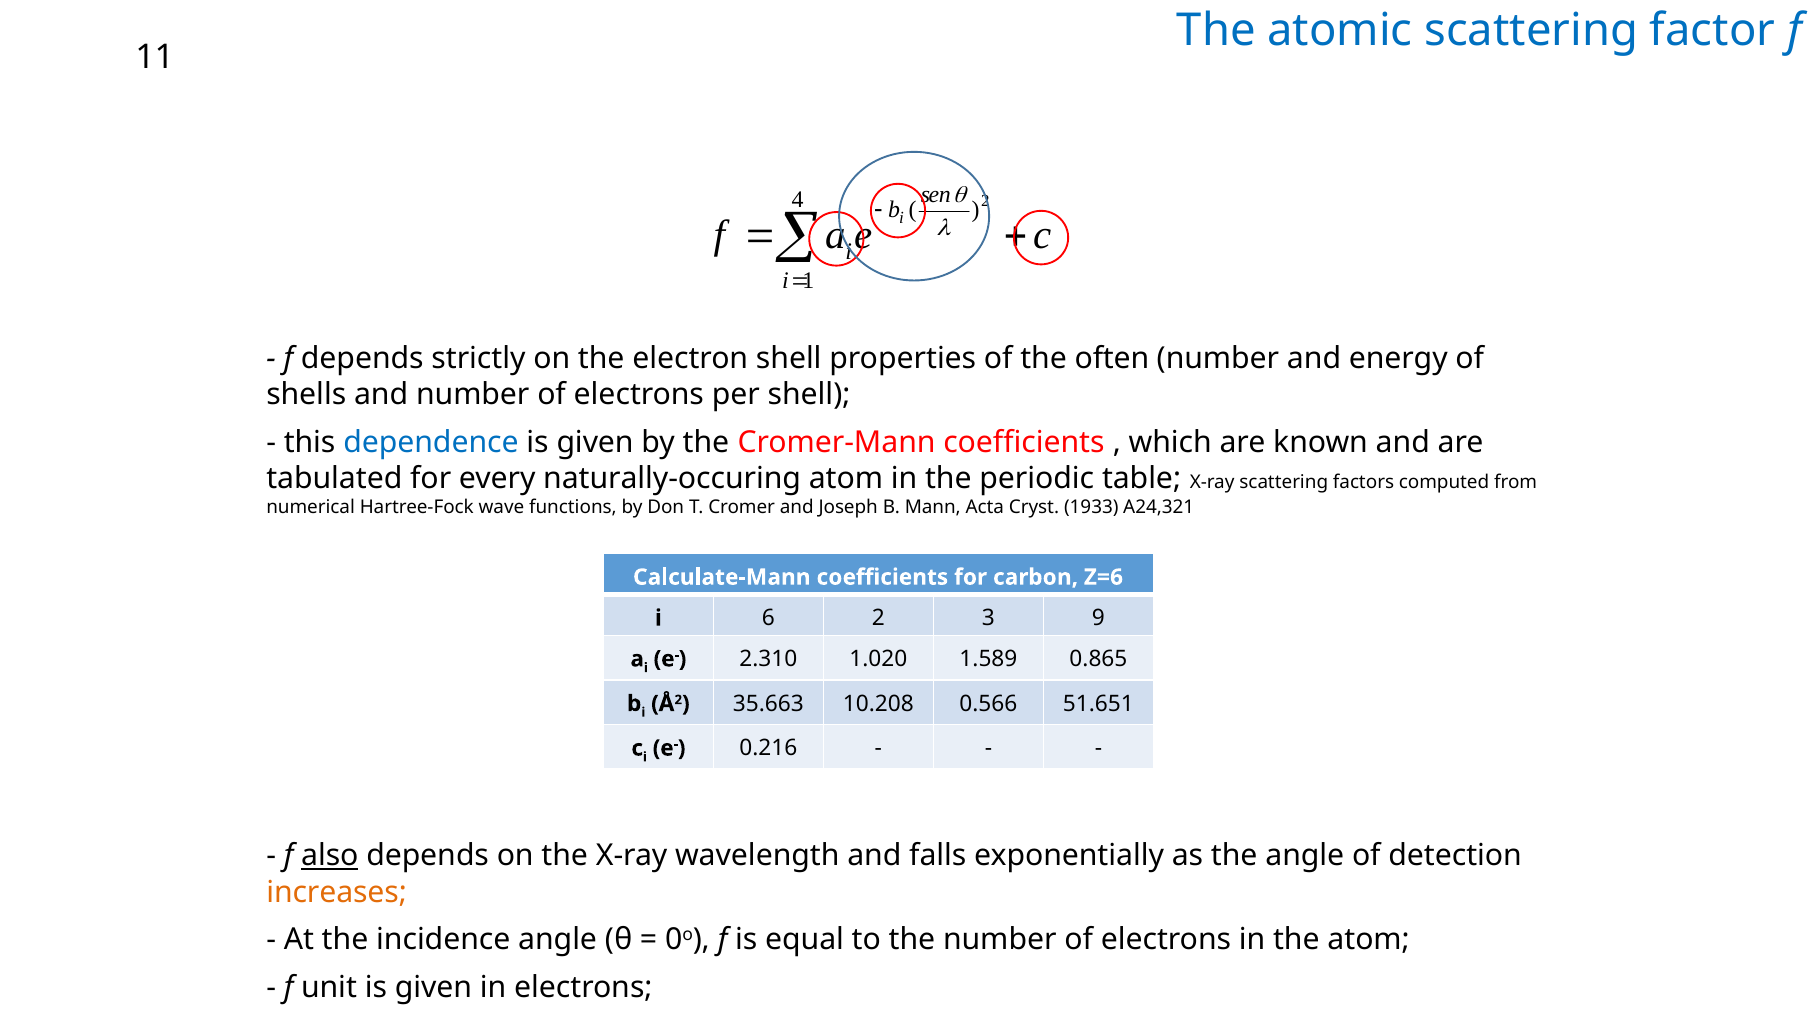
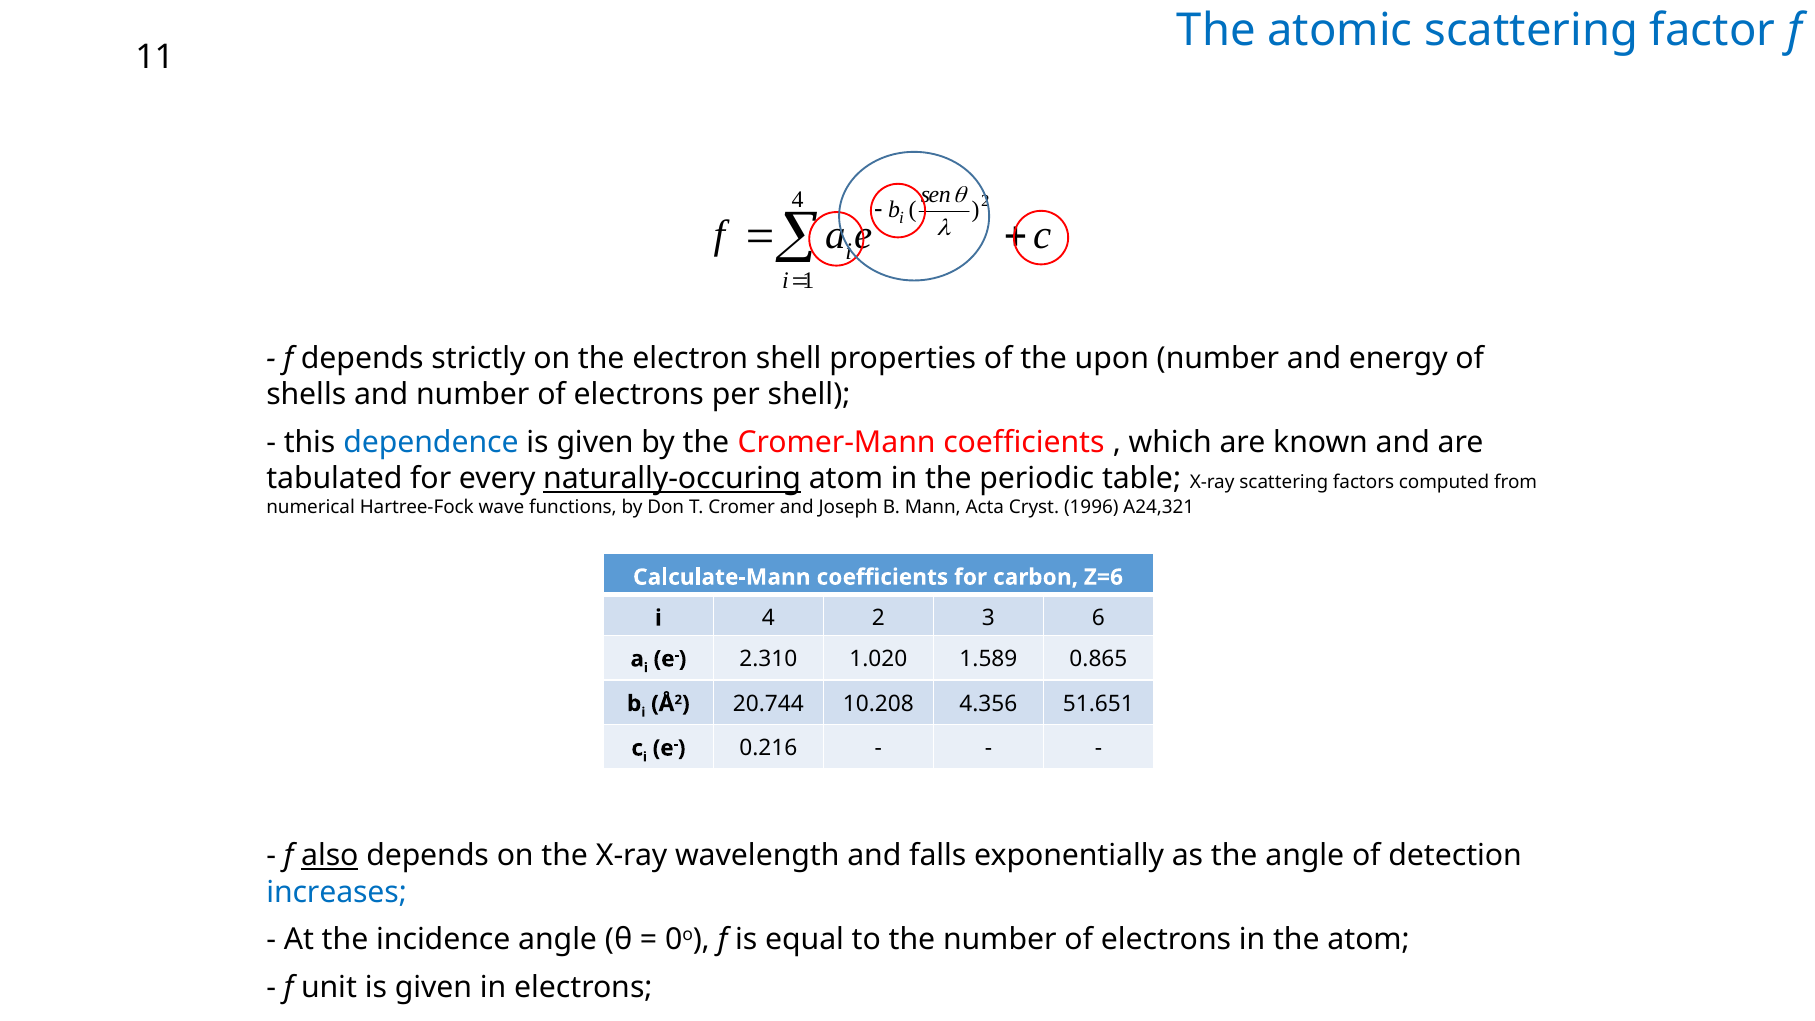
often: often -> upon
naturally-occuring underline: none -> present
1933: 1933 -> 1996
i 6: 6 -> 4
9: 9 -> 6
35.663: 35.663 -> 20.744
0.566: 0.566 -> 4.356
increases colour: orange -> blue
